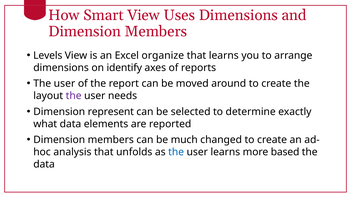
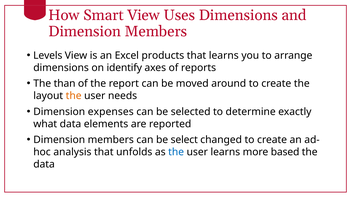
organize: organize -> products
user at (65, 84): user -> than
the at (74, 96) colour: purple -> orange
represent: represent -> expenses
much: much -> select
